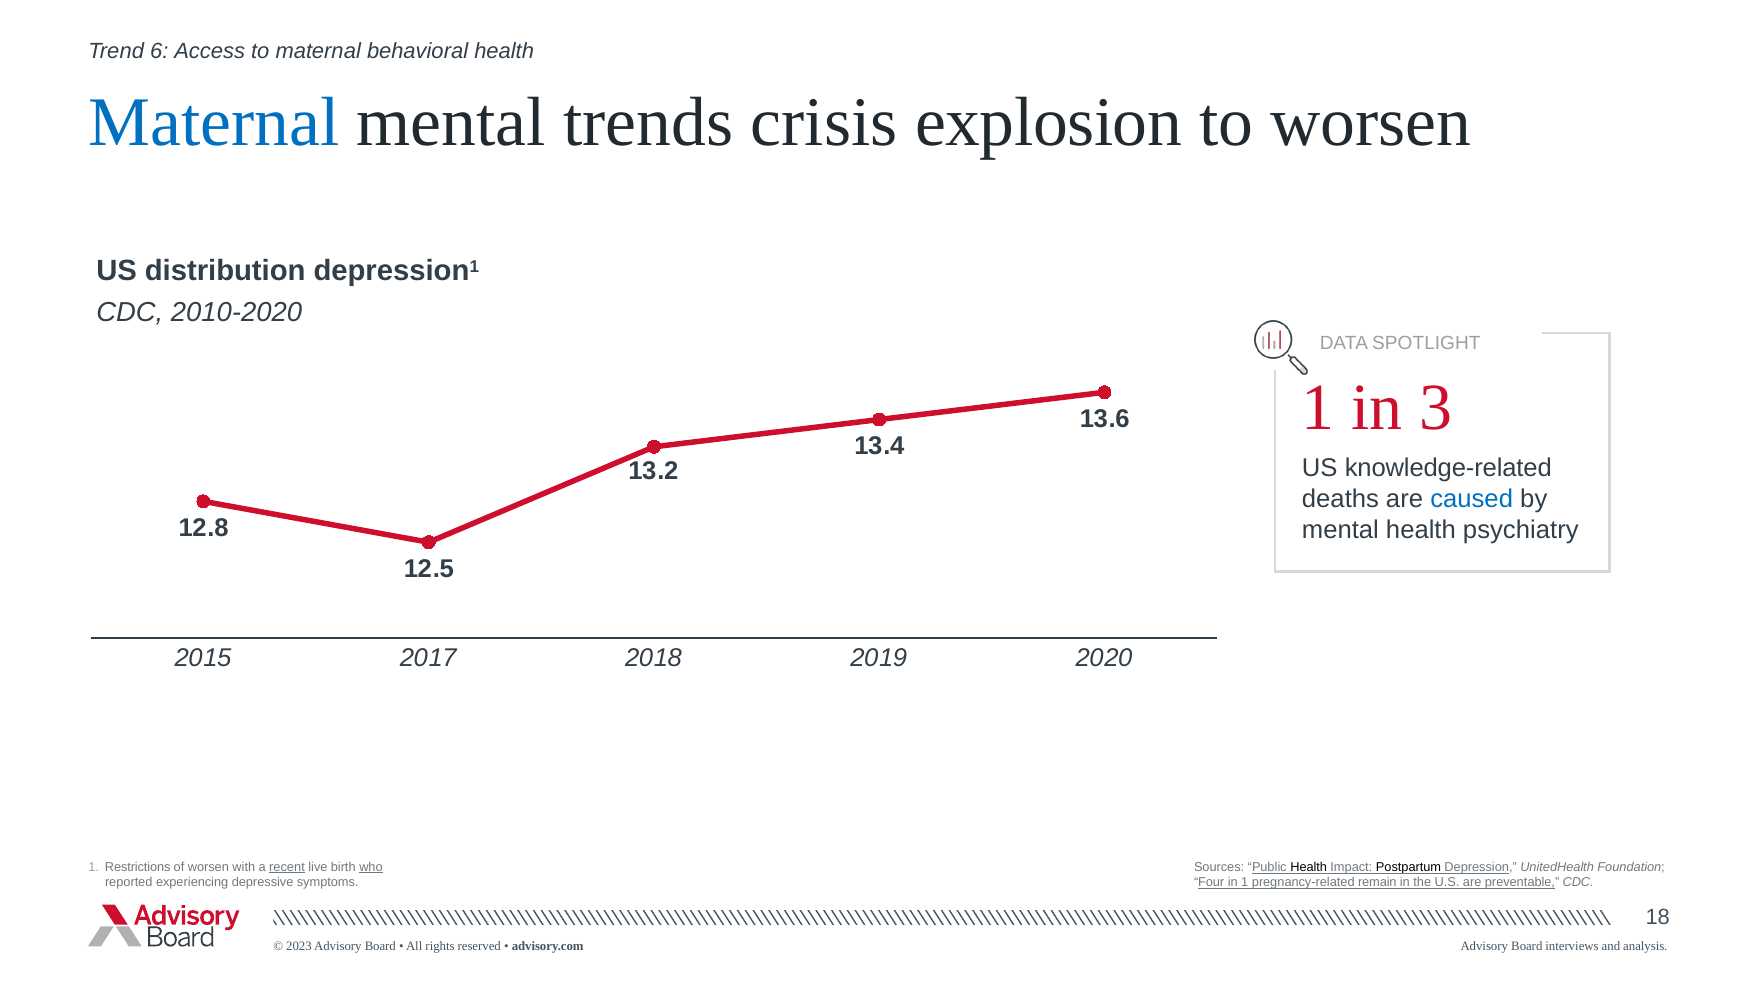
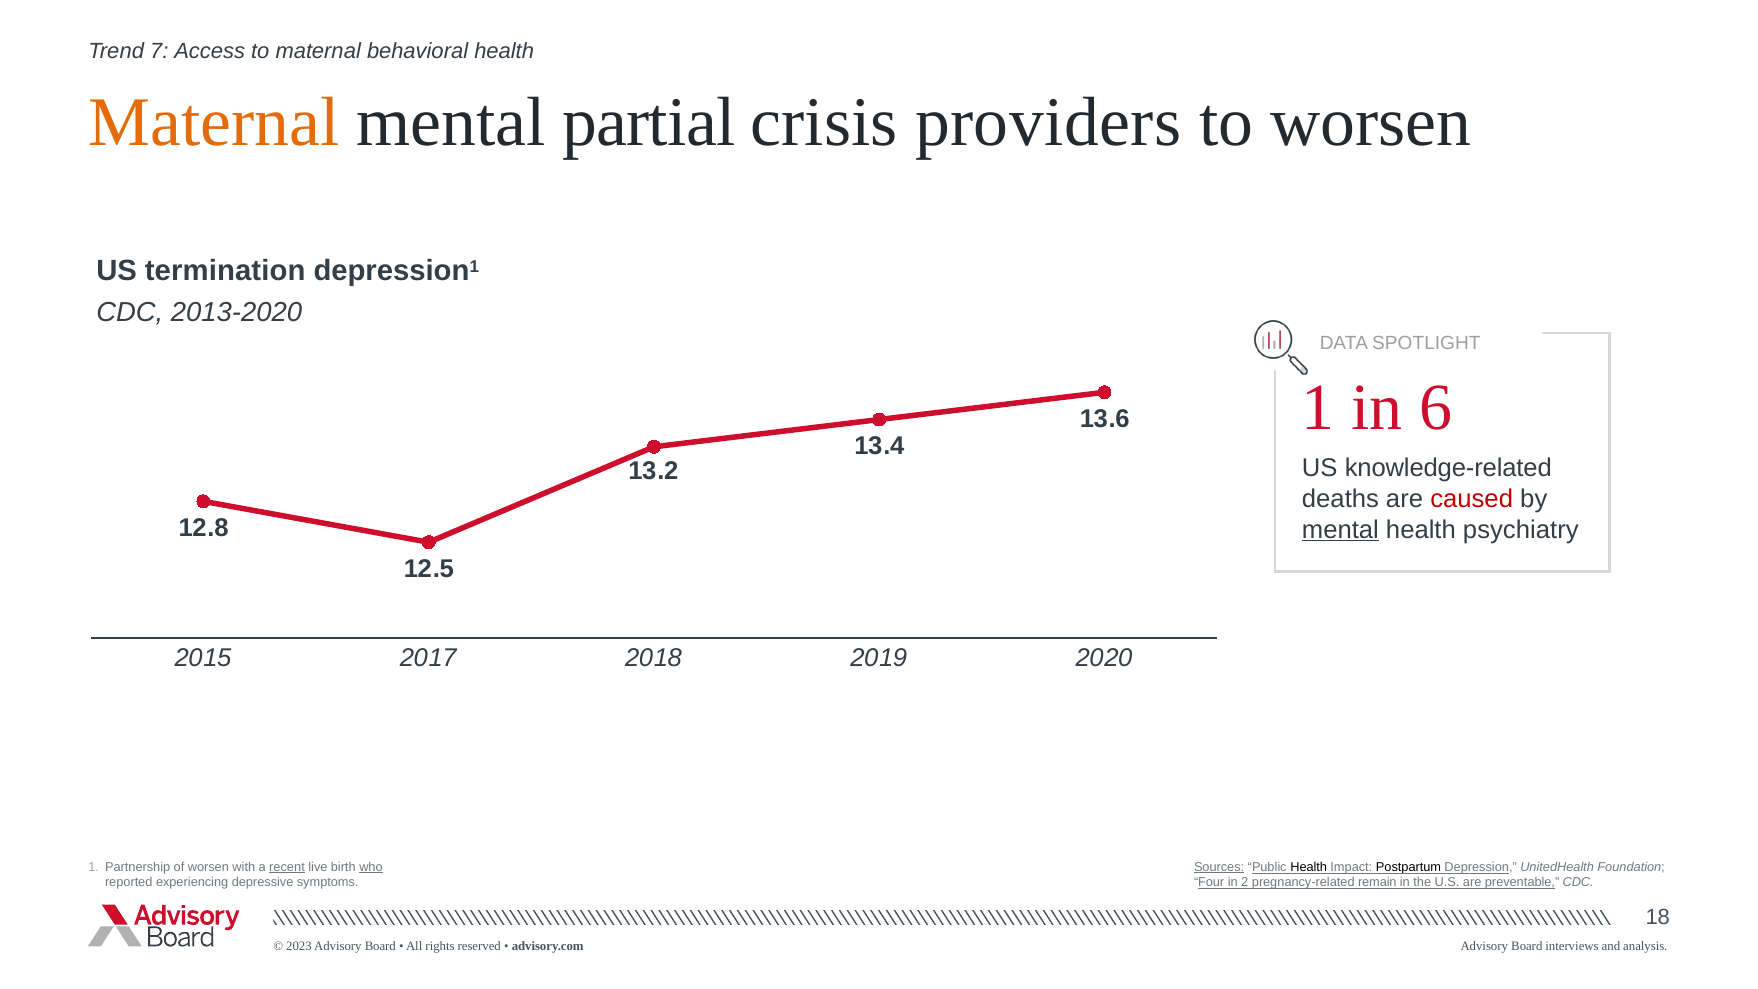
6: 6 -> 7
Maternal at (214, 122) colour: blue -> orange
trends: trends -> partial
explosion: explosion -> providers
distribution: distribution -> termination
2010-2020: 2010-2020 -> 2013-2020
3: 3 -> 6
caused colour: blue -> red
mental at (1340, 529) underline: none -> present
Restrictions: Restrictions -> Partnership
Sources underline: none -> present
in 1: 1 -> 2
